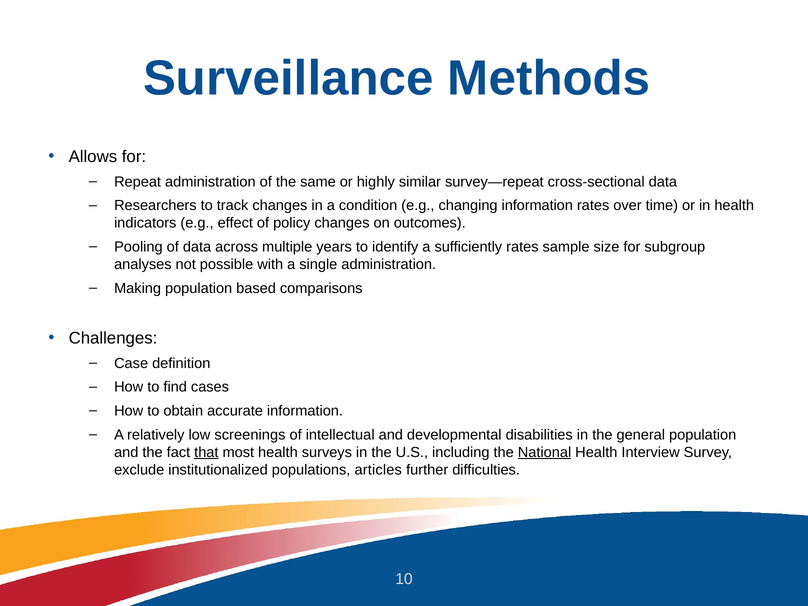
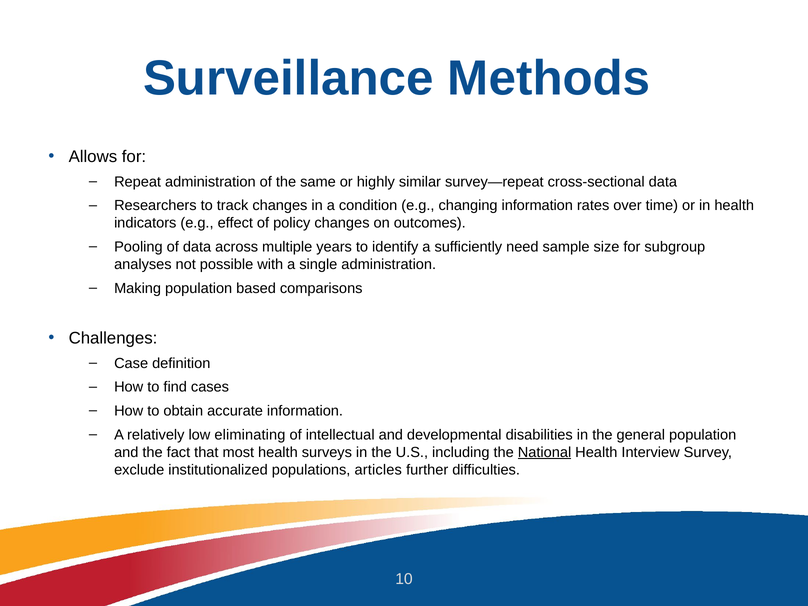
sufficiently rates: rates -> need
screenings: screenings -> eliminating
that underline: present -> none
